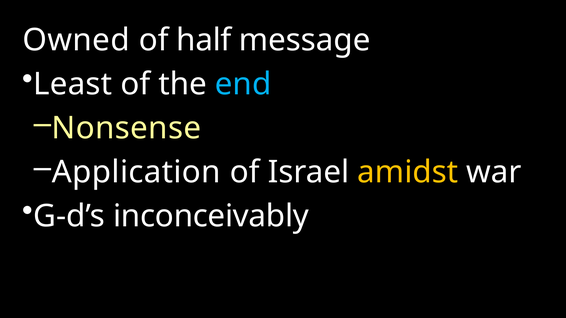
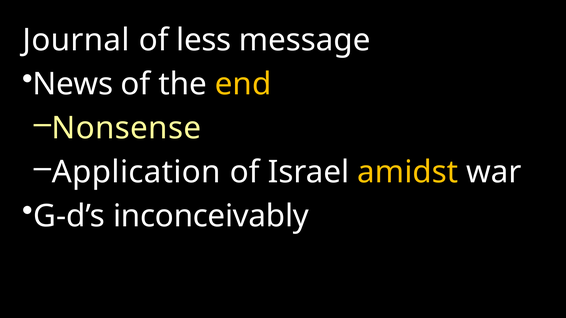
Owned: Owned -> Journal
half: half -> less
Least: Least -> News
end colour: light blue -> yellow
